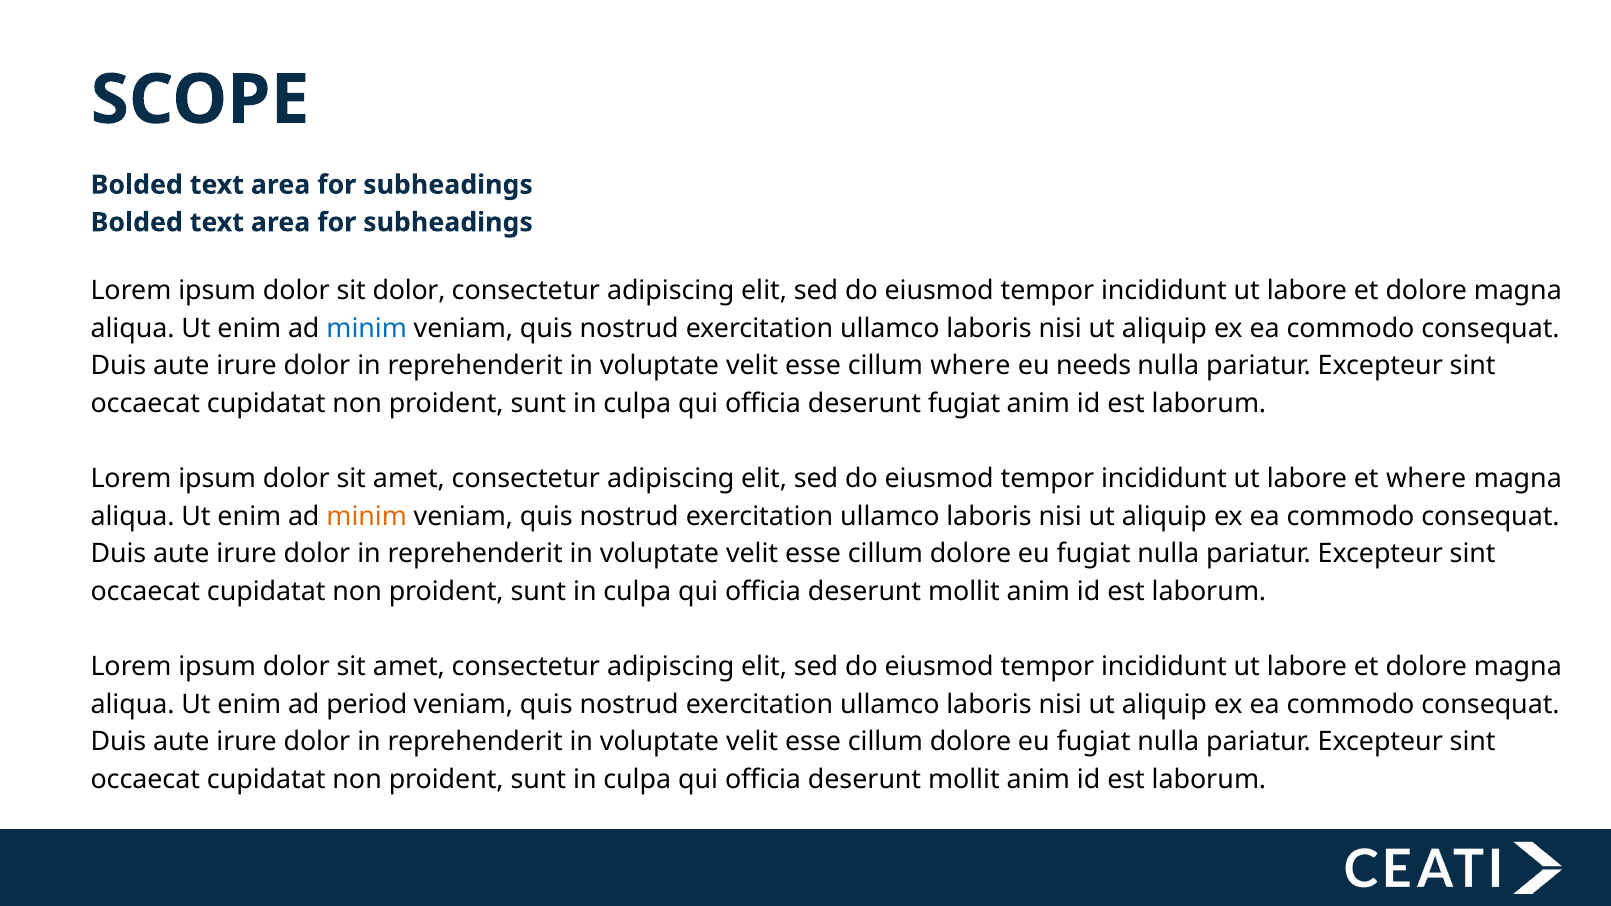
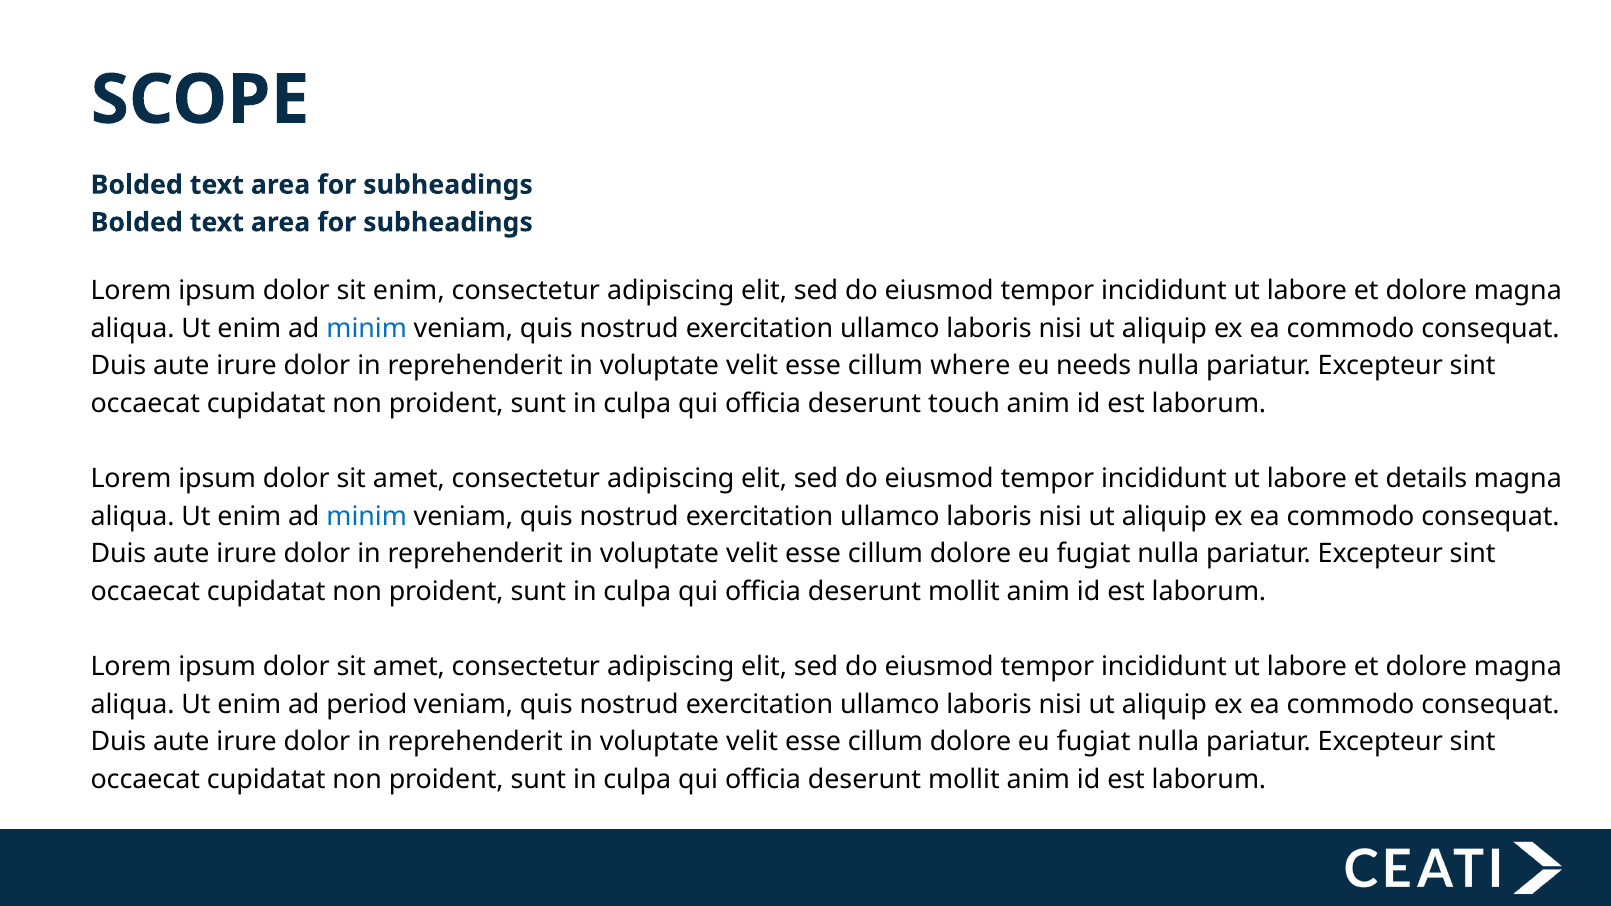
sit dolor: dolor -> enim
deserunt fugiat: fugiat -> touch
et where: where -> details
minim at (367, 516) colour: orange -> blue
